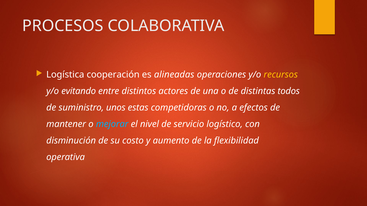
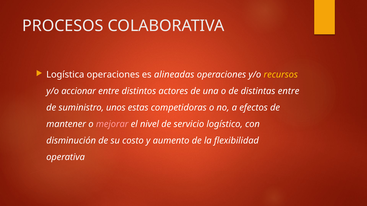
Logística cooperación: cooperación -> operaciones
evitando: evitando -> accionar
distintas todos: todos -> entre
mejorar colour: light blue -> pink
